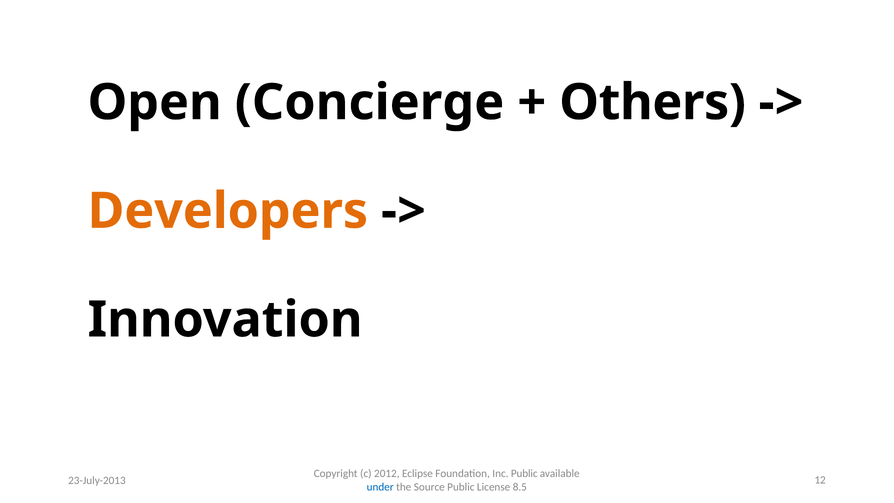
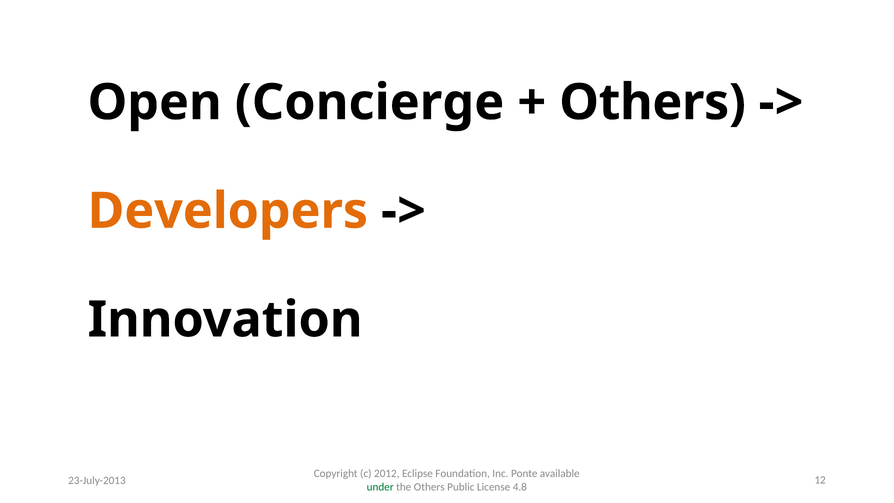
Inc Public: Public -> Ponte
under colour: blue -> green
the Source: Source -> Others
8.5: 8.5 -> 4.8
